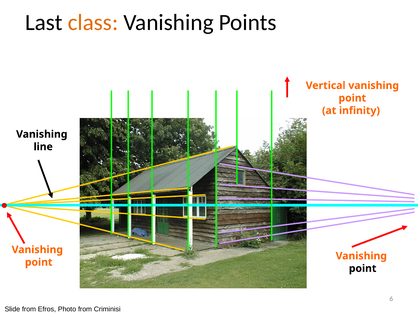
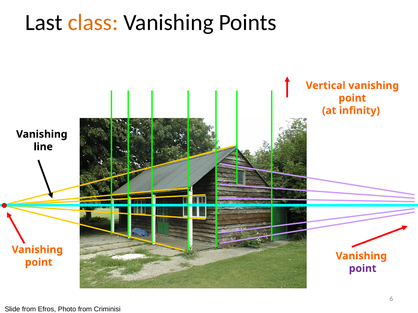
point at (363, 269) colour: black -> purple
